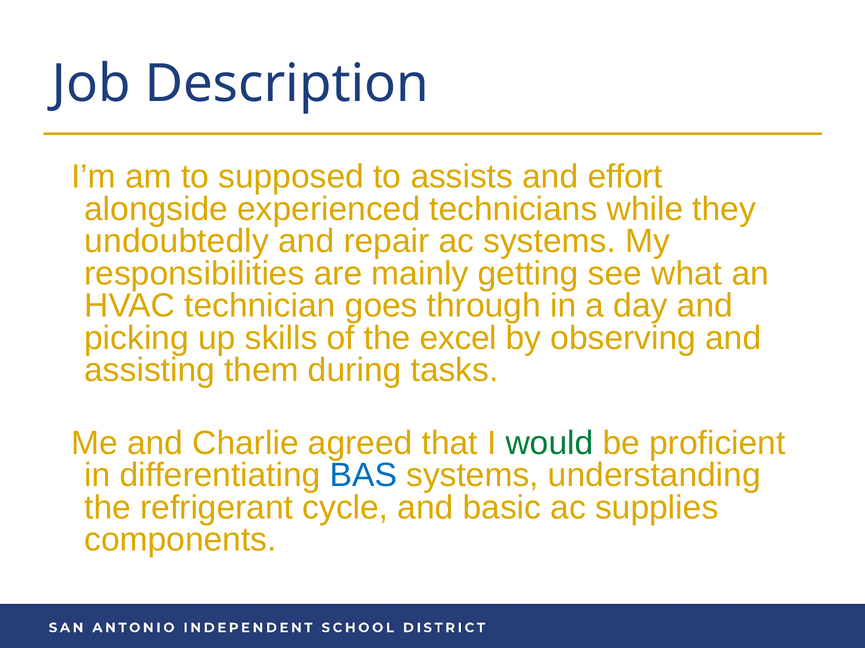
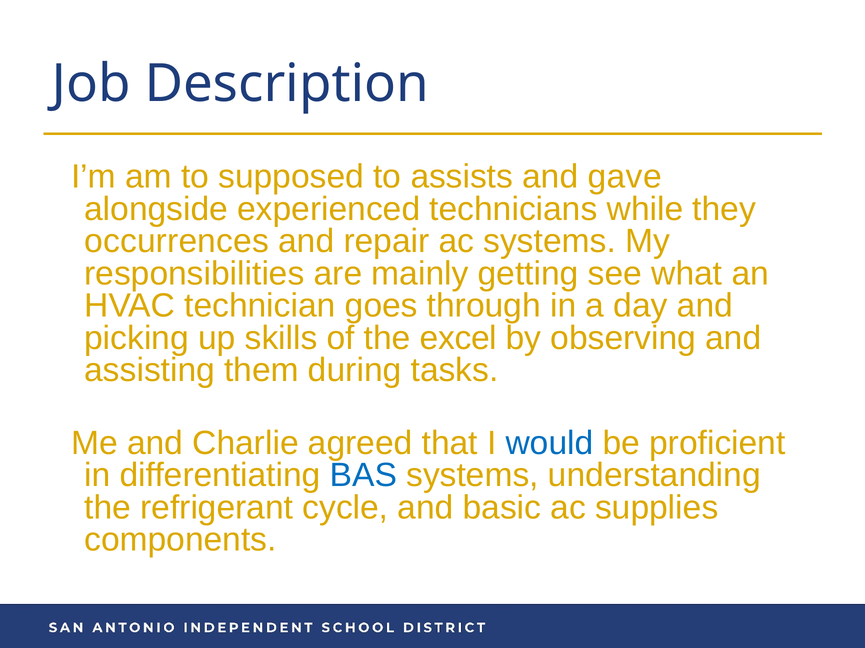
effort: effort -> gave
undoubtedly: undoubtedly -> occurrences
would colour: green -> blue
